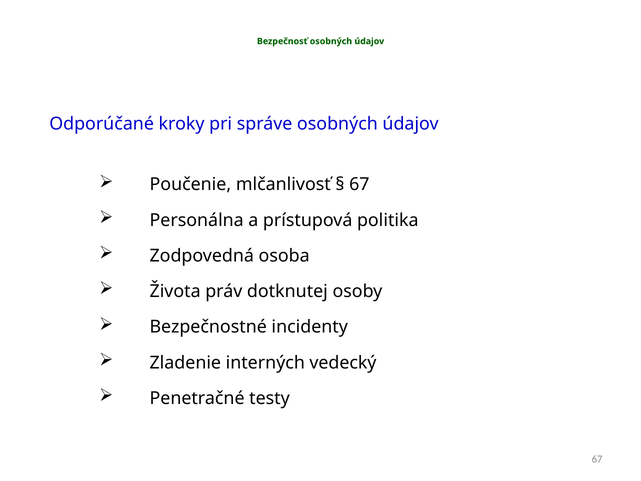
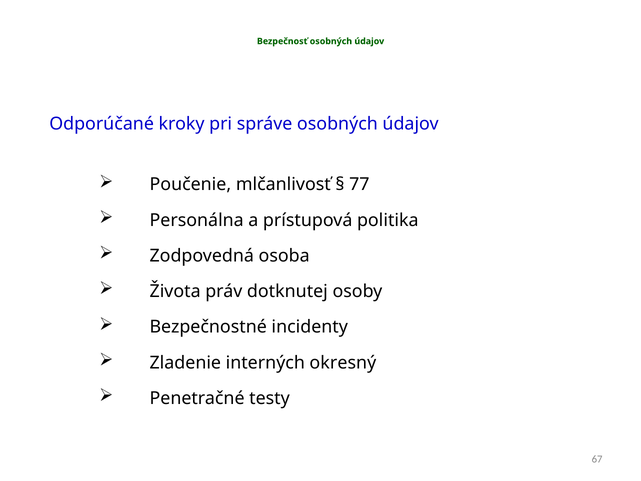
67 at (359, 185): 67 -> 77
vedecký: vedecký -> okresný
